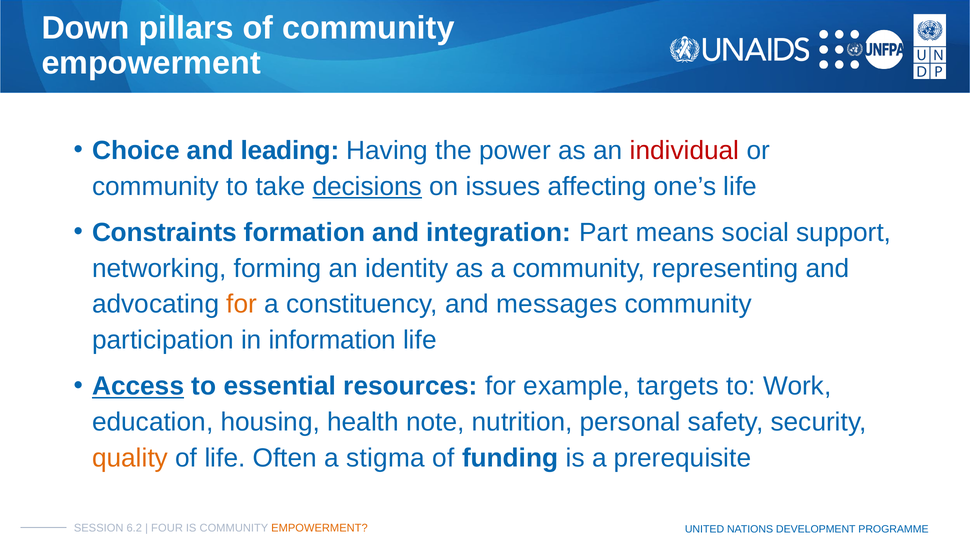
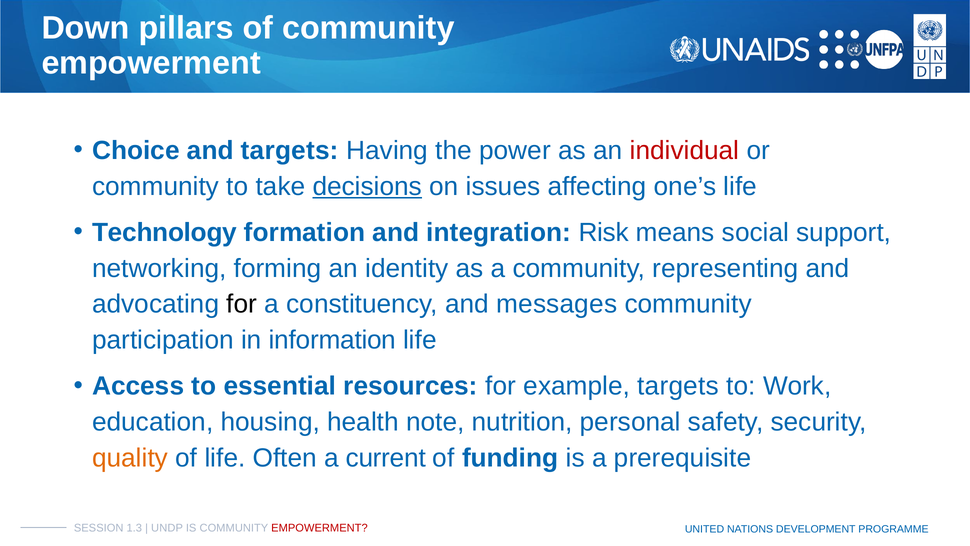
and leading: leading -> targets
Constraints: Constraints -> Technology
Part: Part -> Risk
for at (242, 304) colour: orange -> black
Access underline: present -> none
stigma: stigma -> current
6.2: 6.2 -> 1.3
FOUR: FOUR -> UNDP
EMPOWERMENT at (319, 528) colour: orange -> red
